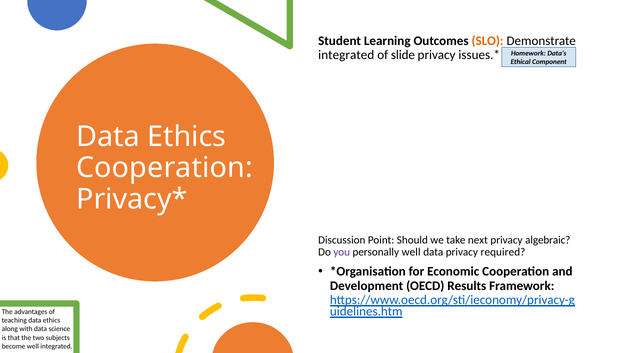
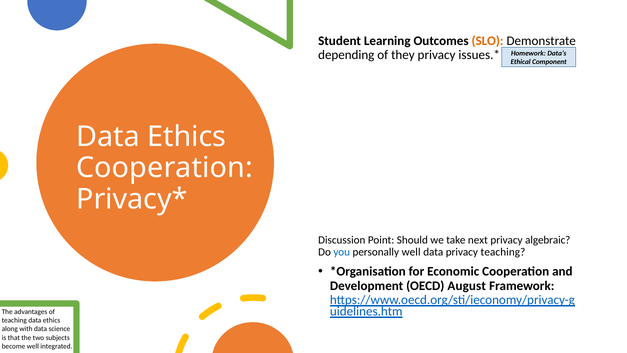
integrated at (346, 55): integrated -> depending
slide: slide -> they
you colour: purple -> blue
privacy required: required -> teaching
Results: Results -> August
